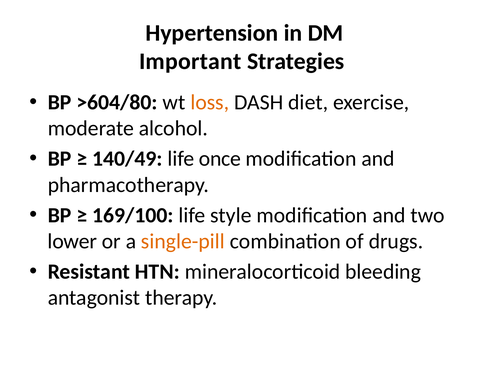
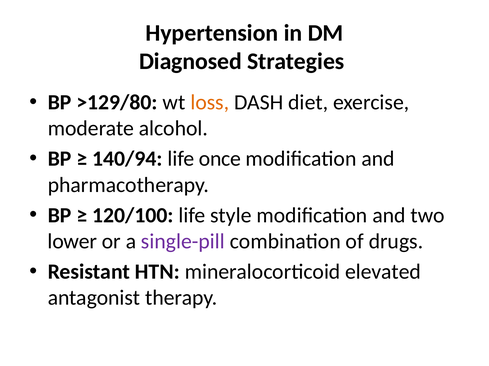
Important: Important -> Diagnosed
>604/80: >604/80 -> >129/80
140/49: 140/49 -> 140/94
169/100: 169/100 -> 120/100
single-pill colour: orange -> purple
bleeding: bleeding -> elevated
